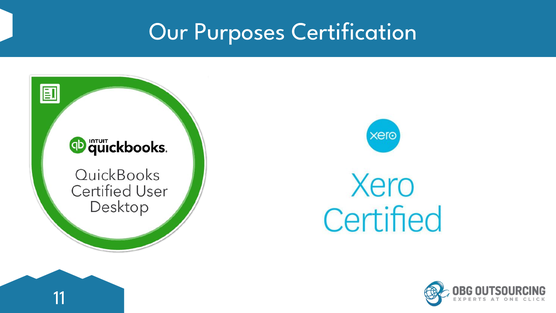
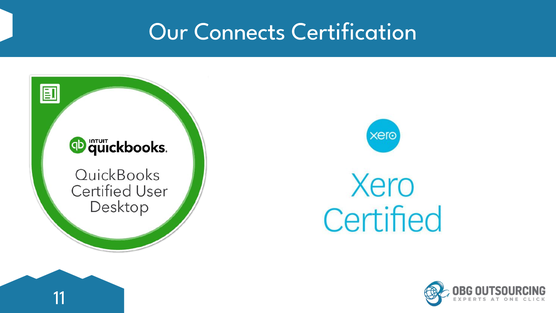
Purposes: Purposes -> Connects
